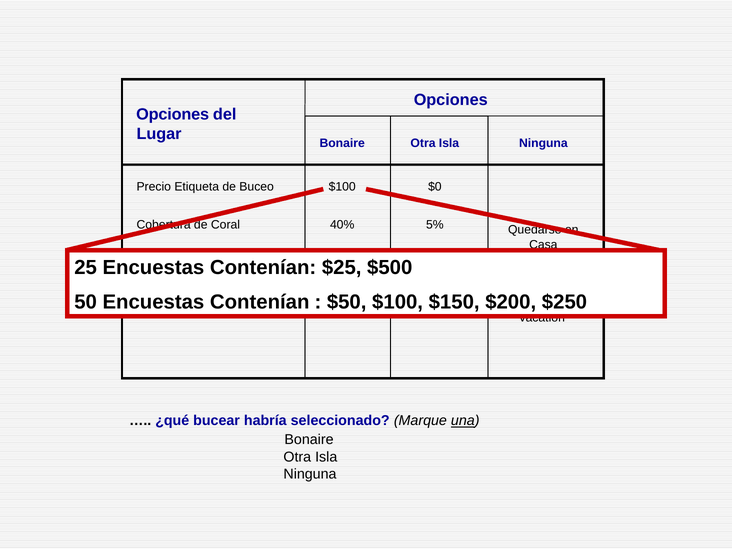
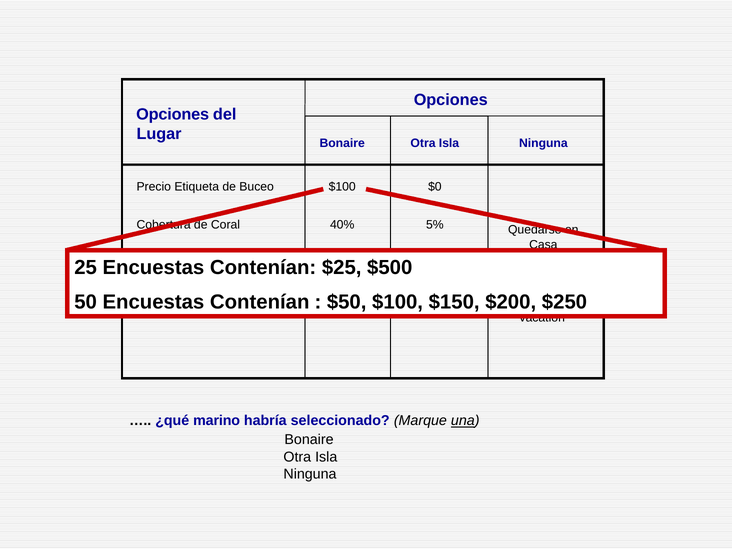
bucear: bucear -> marino
